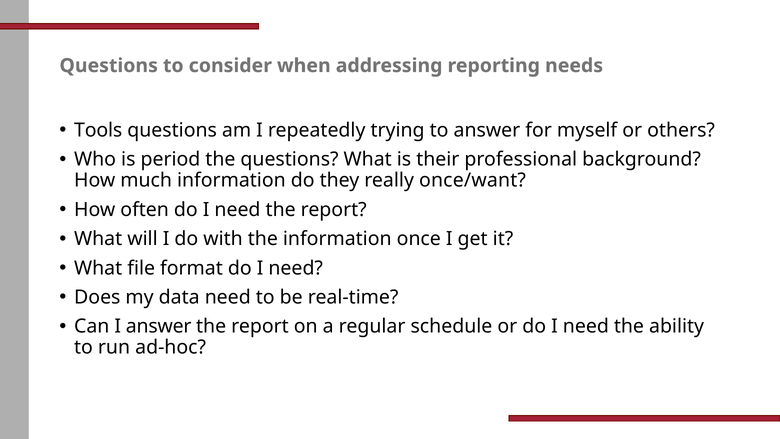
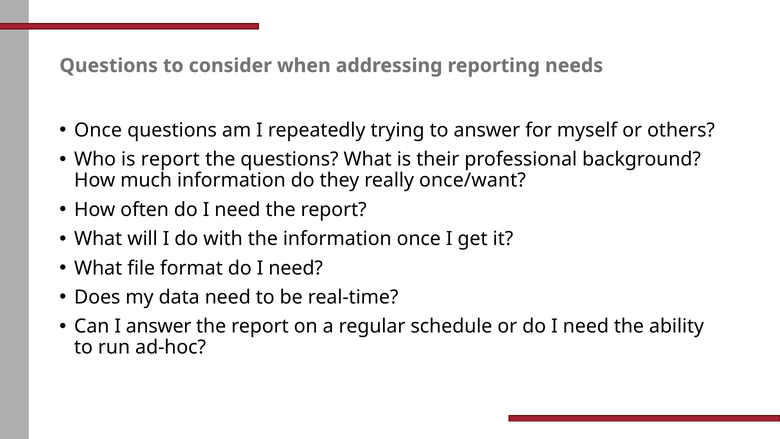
Tools at (98, 130): Tools -> Once
is period: period -> report
